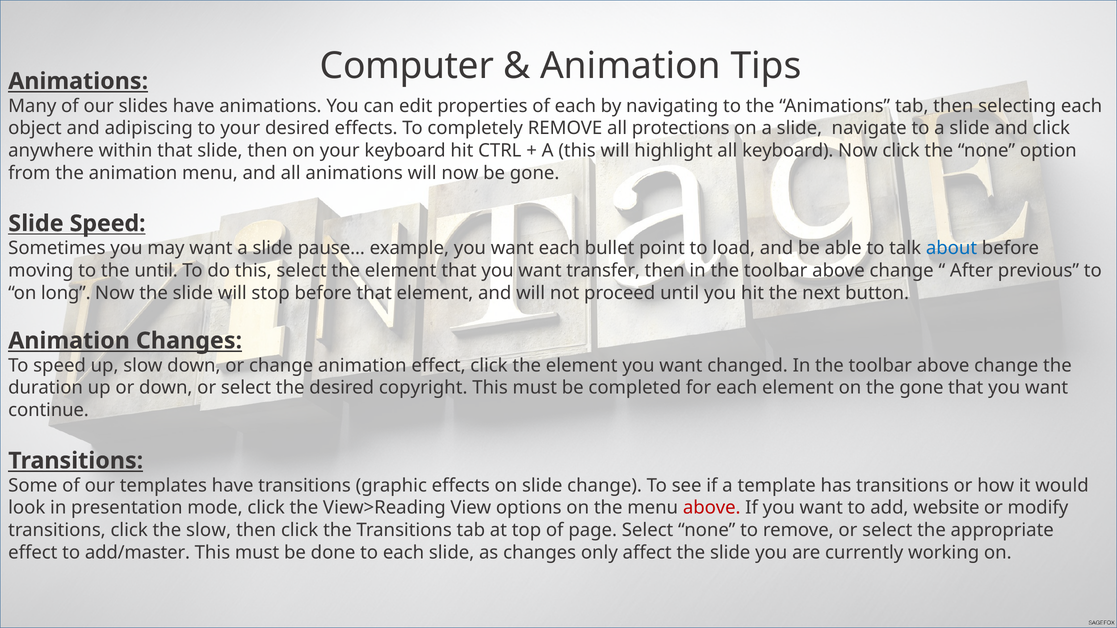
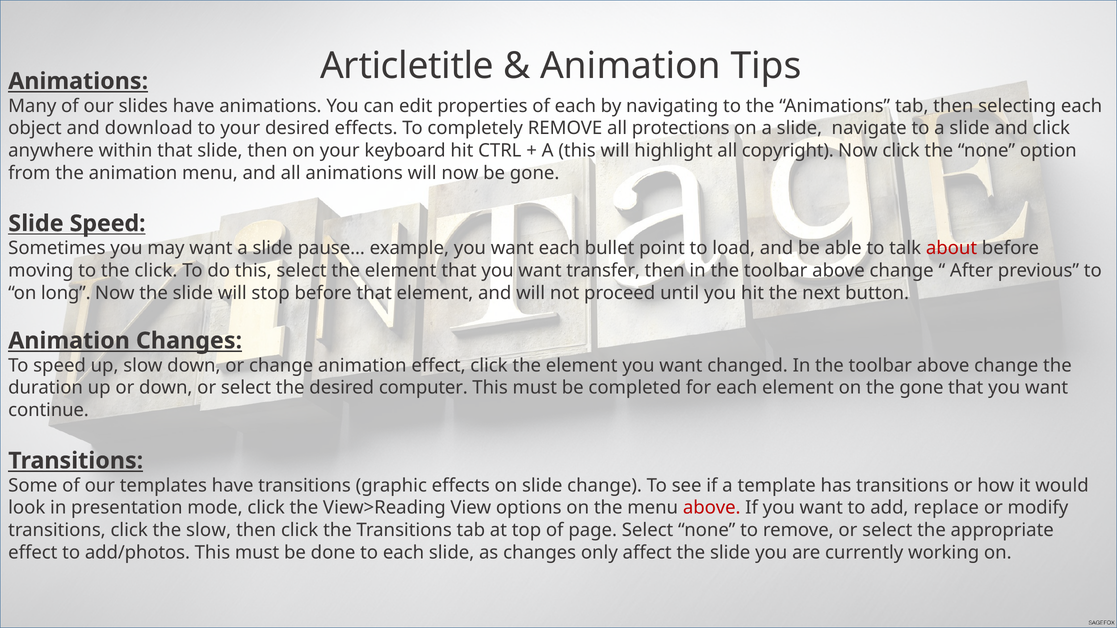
Computer: Computer -> Articletitle
adipiscing: adipiscing -> download
all keyboard: keyboard -> copyright
about colour: blue -> red
the until: until -> click
copyright: copyright -> computer
website: website -> replace
add/master: add/master -> add/photos
